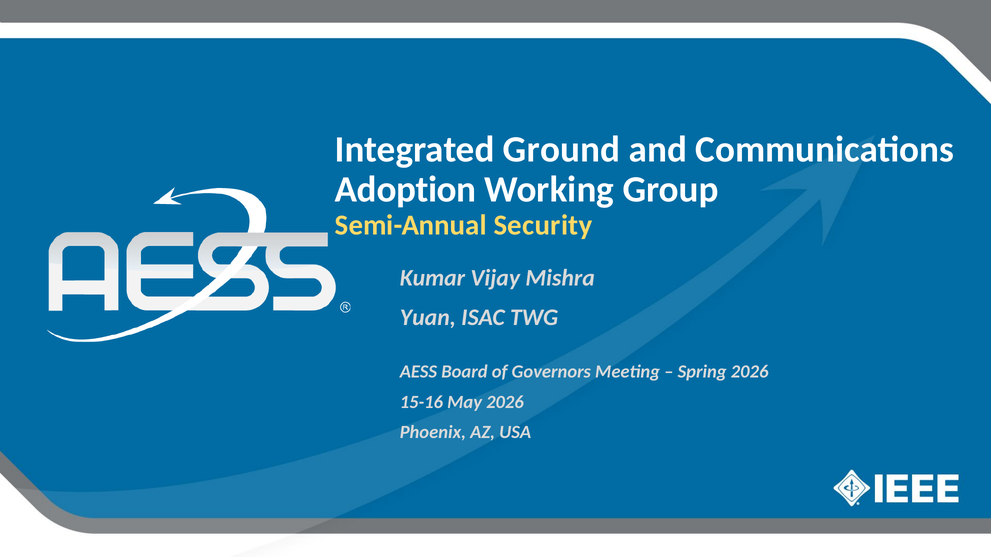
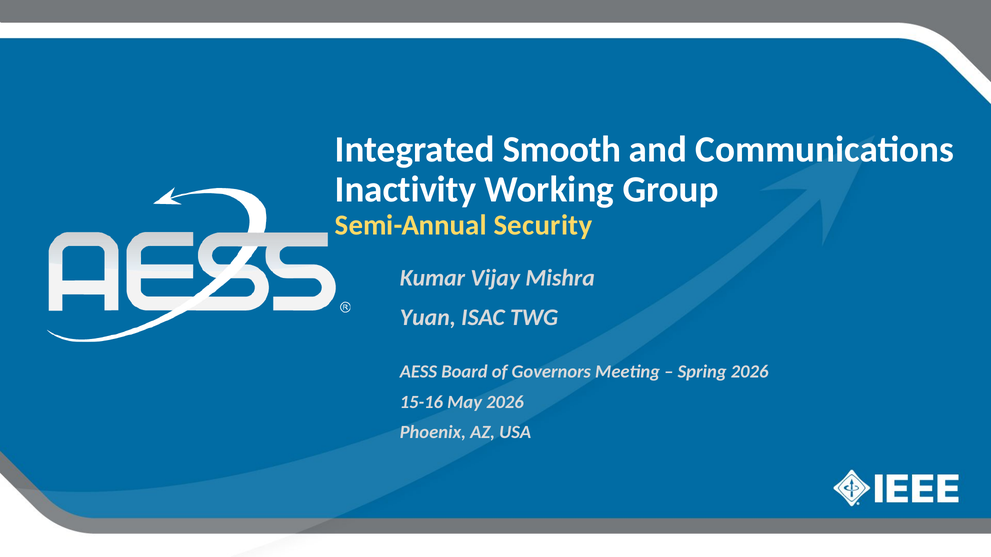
Ground: Ground -> Smooth
Adoption: Adoption -> Inactivity
